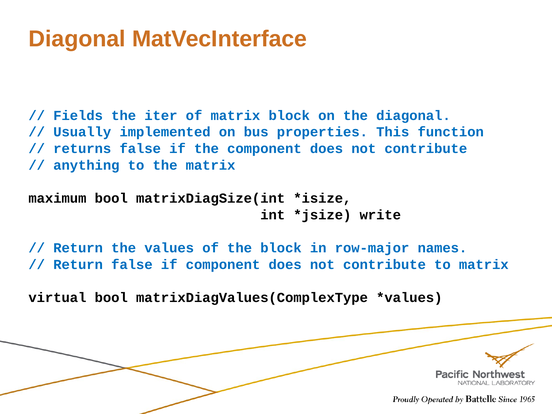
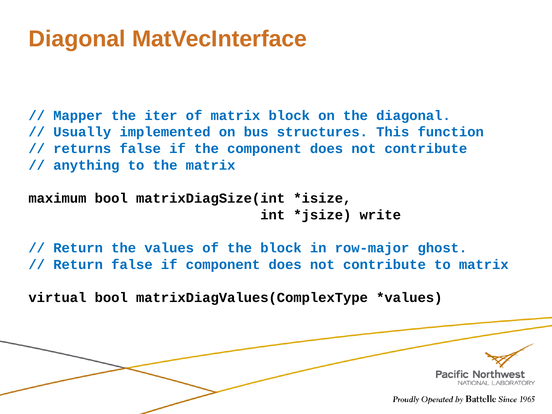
Fields: Fields -> Mapper
properties: properties -> structures
names: names -> ghost
